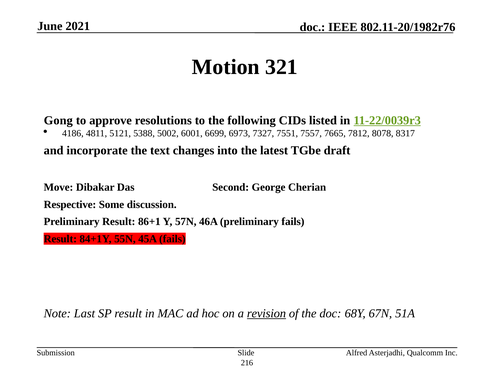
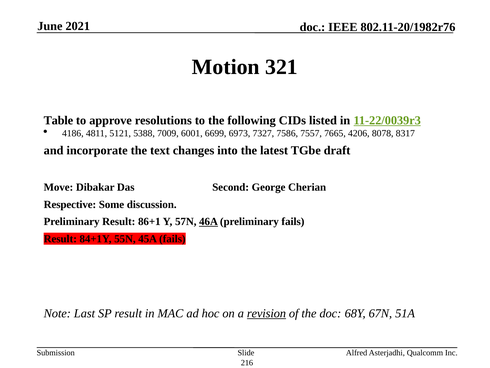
Gong: Gong -> Table
5002: 5002 -> 7009
7551: 7551 -> 7586
7812: 7812 -> 4206
46A underline: none -> present
